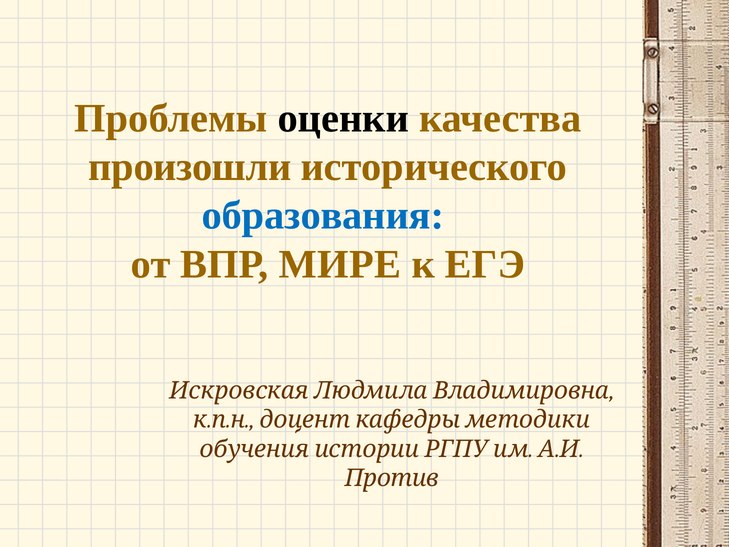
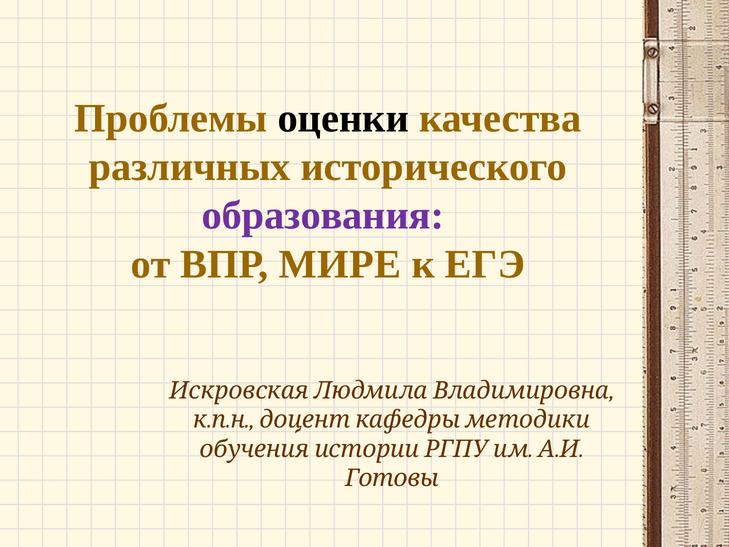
произошли: произошли -> различных
образования colour: blue -> purple
Против: Против -> Готовы
